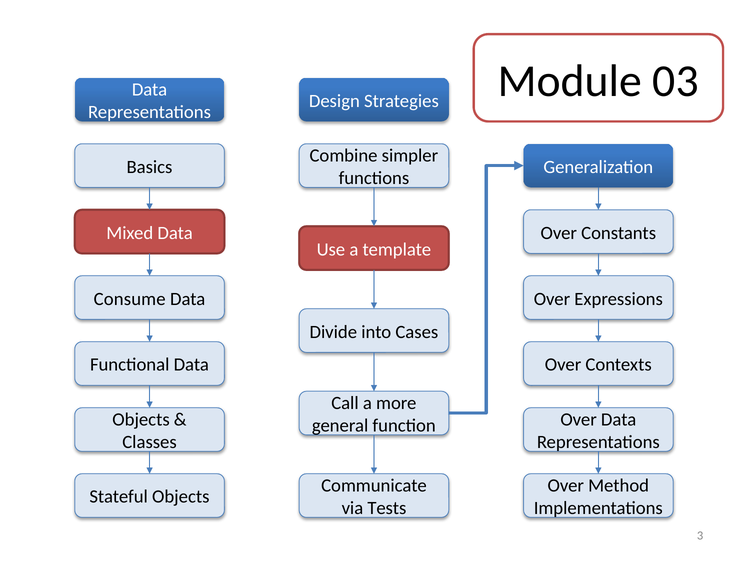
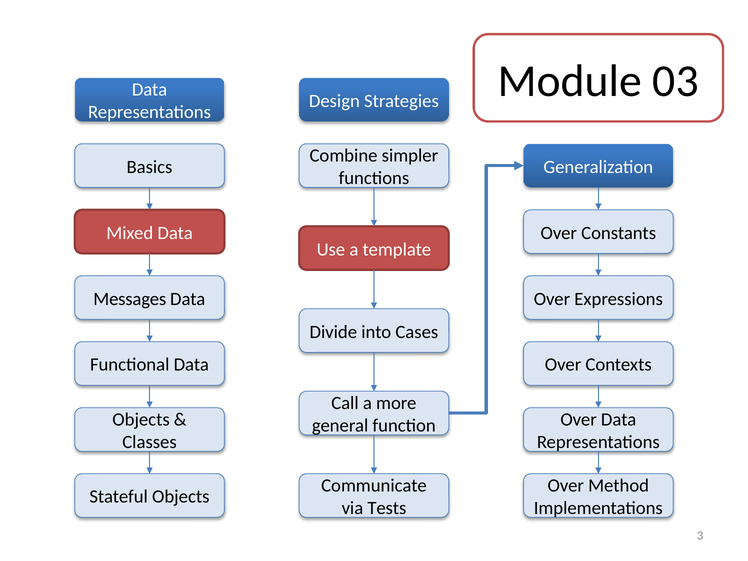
Consume: Consume -> Messages
